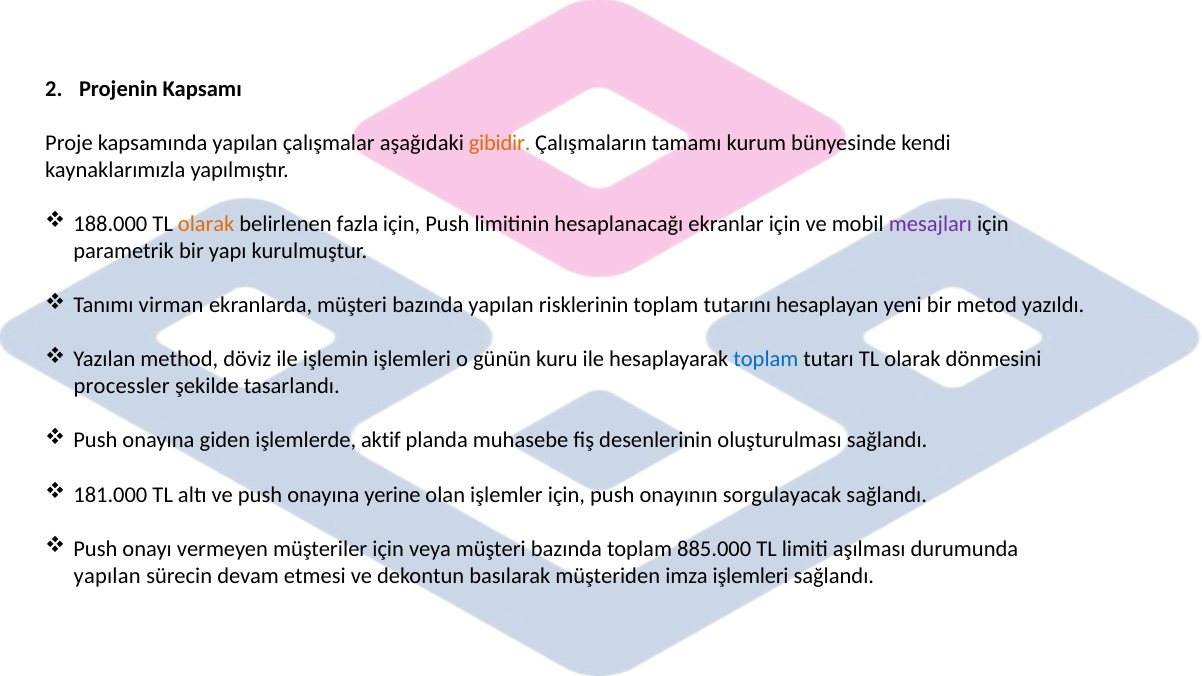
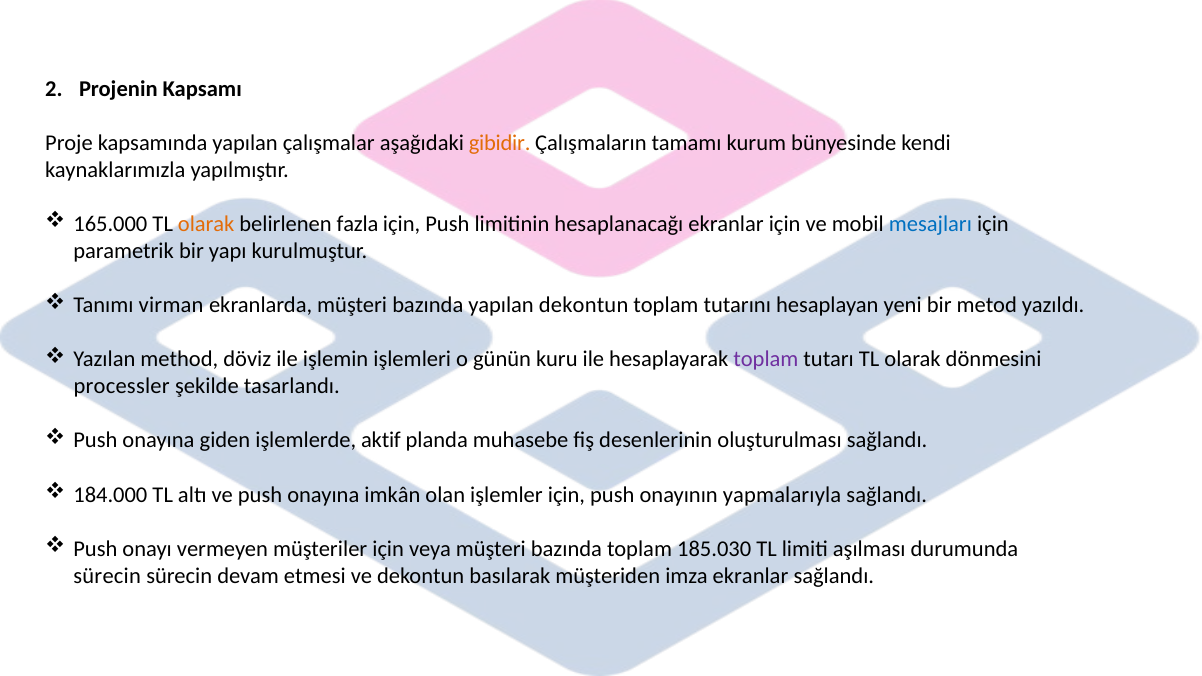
188.000: 188.000 -> 165.000
mesajları colour: purple -> blue
yapılan risklerinin: risklerinin -> dekontun
toplam at (766, 359) colour: blue -> purple
181.000: 181.000 -> 184.000
yerine: yerine -> imkân
sorgulayacak: sorgulayacak -> yapmalarıyla
885.000: 885.000 -> 185.030
yapılan at (107, 576): yapılan -> sürecin
imza işlemleri: işlemleri -> ekranlar
